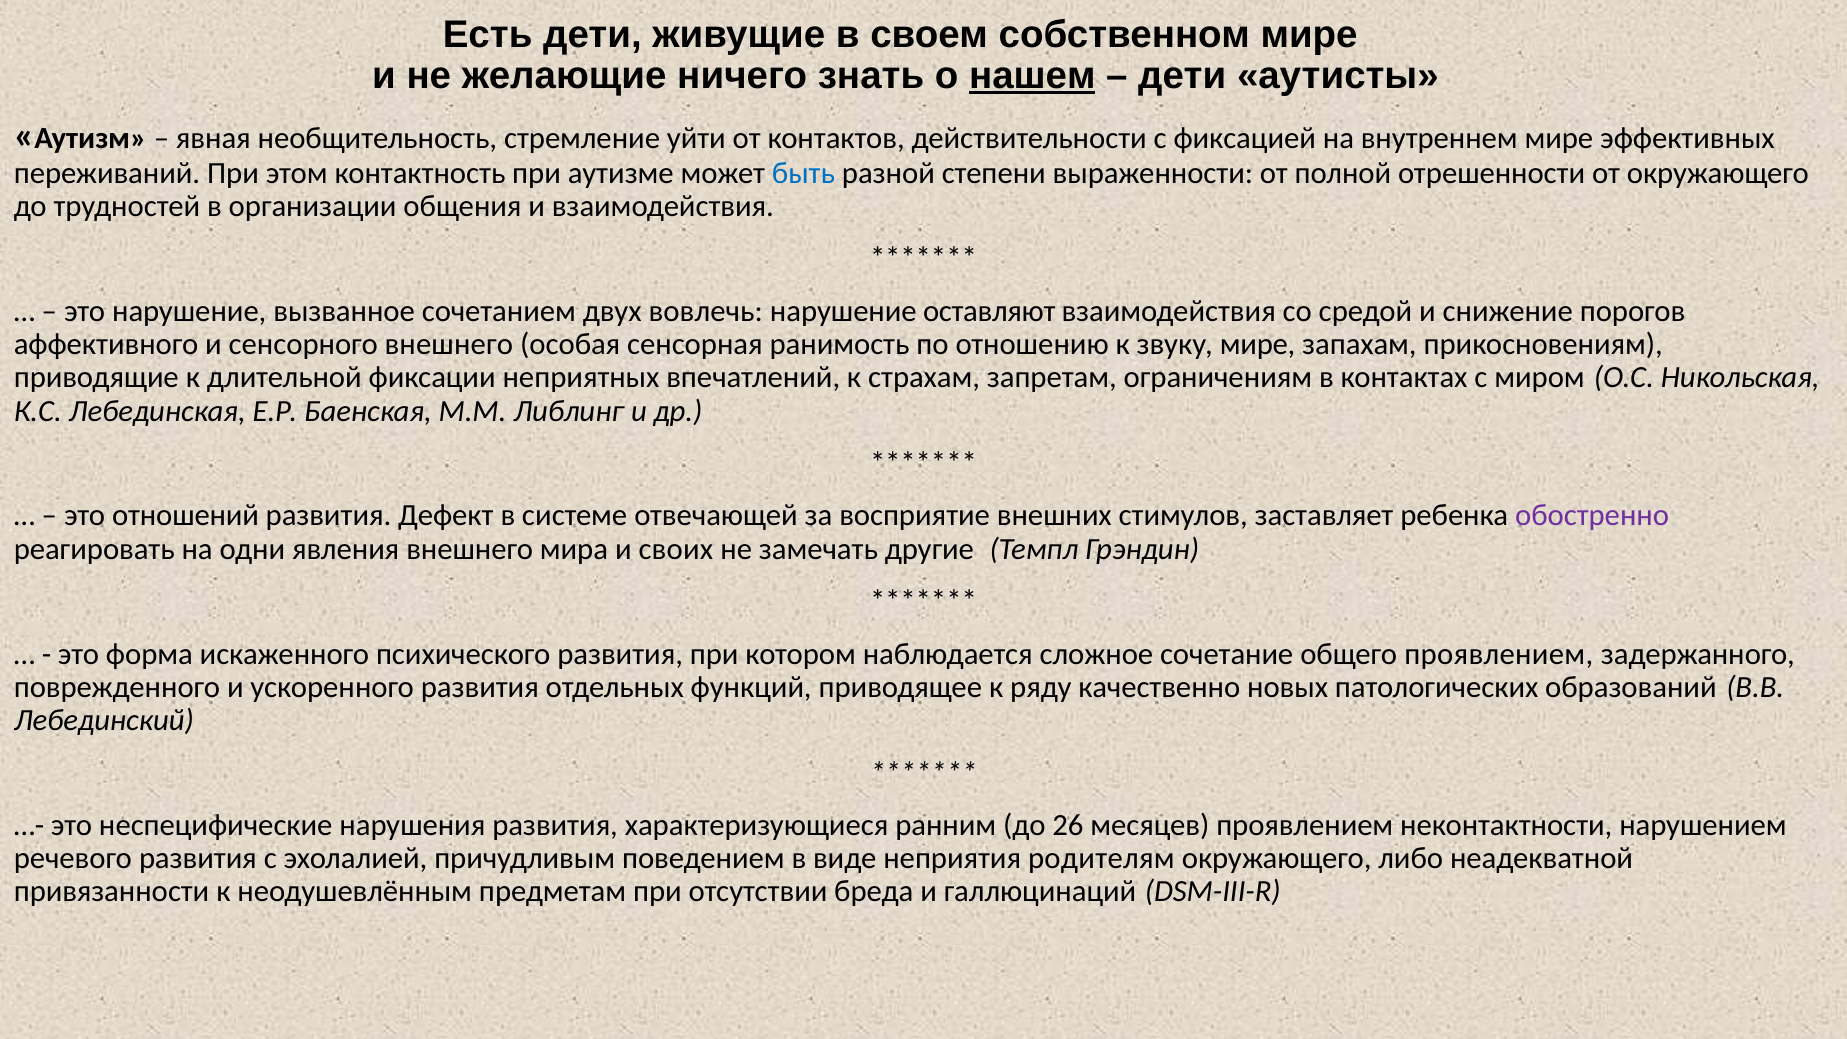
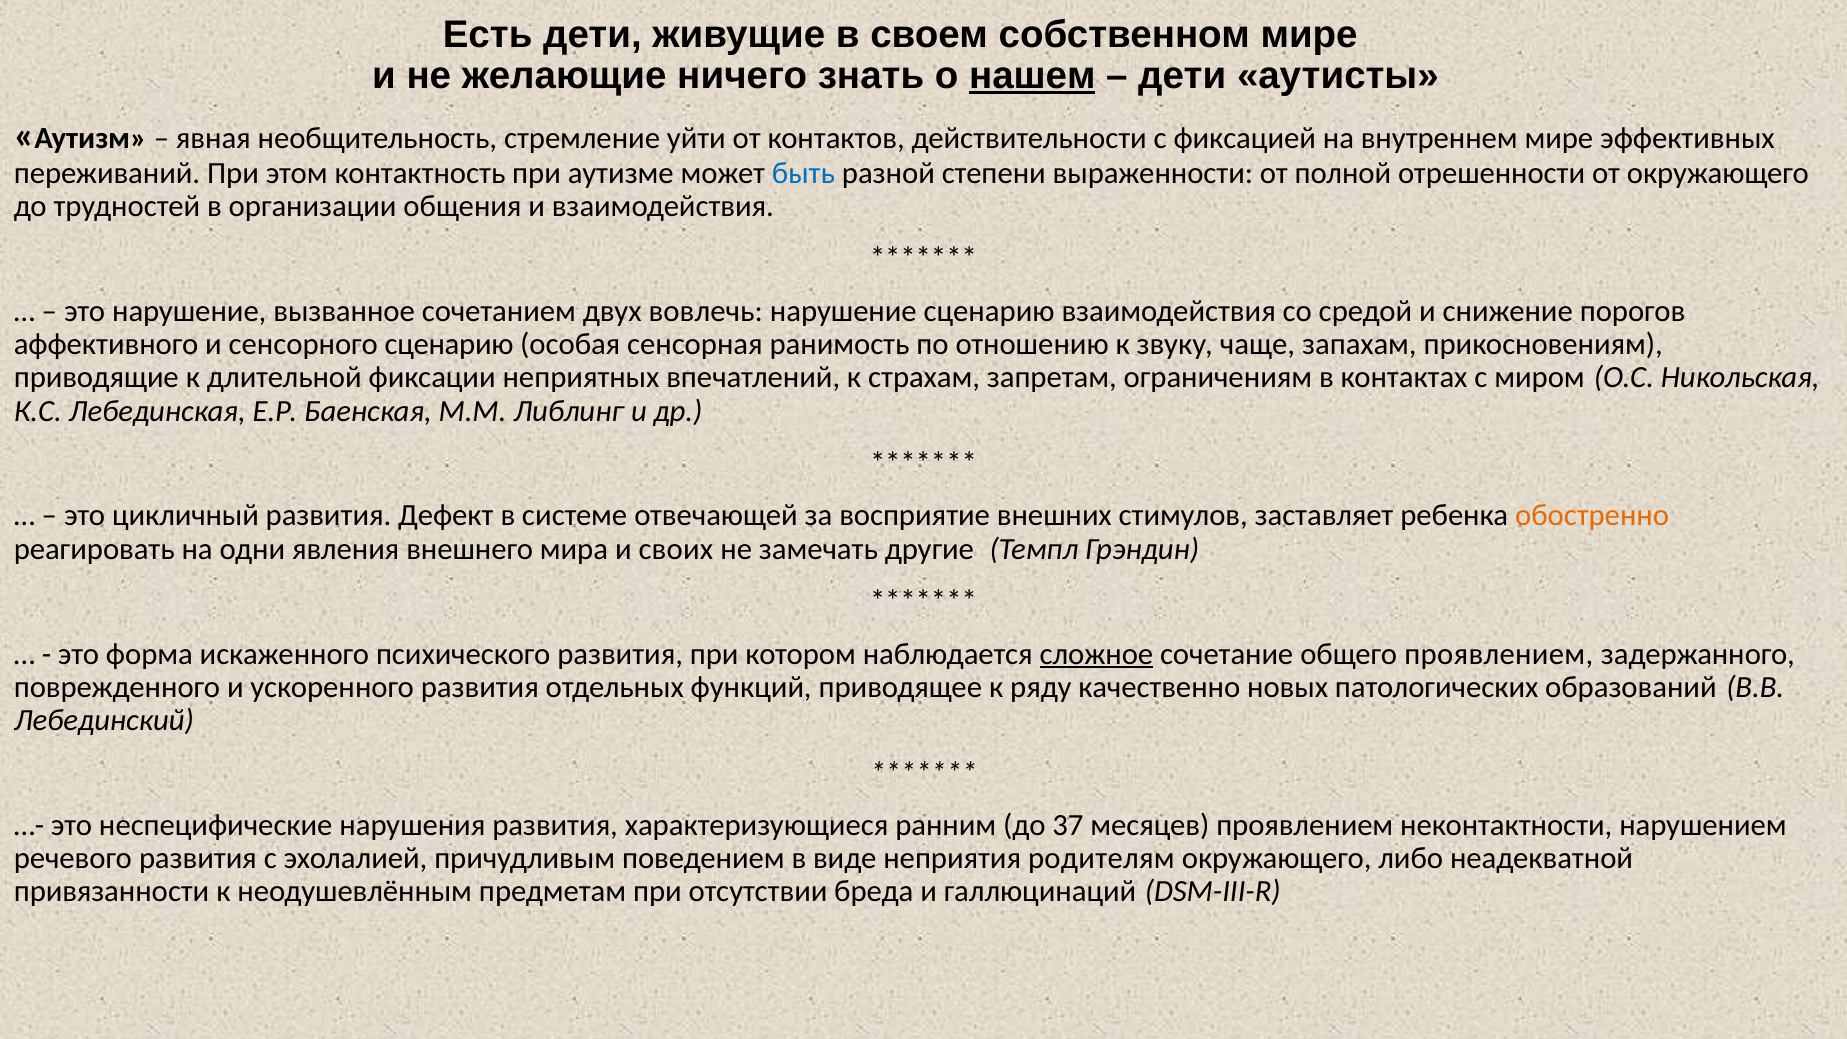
нарушение оставляют: оставляют -> сценарию
сенсорного внешнего: внешнего -> сценарию
звуку мире: мире -> чаще
отношений: отношений -> цикличный
обостренно colour: purple -> orange
сложное underline: none -> present
26: 26 -> 37
